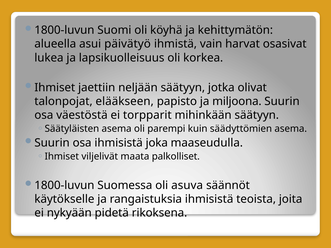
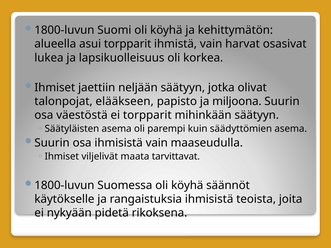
asui päivätyö: päivätyö -> torpparit
ihmisistä joka: joka -> vain
palkolliset: palkolliset -> tarvittavat
Suomessa oli asuva: asuva -> köyhä
